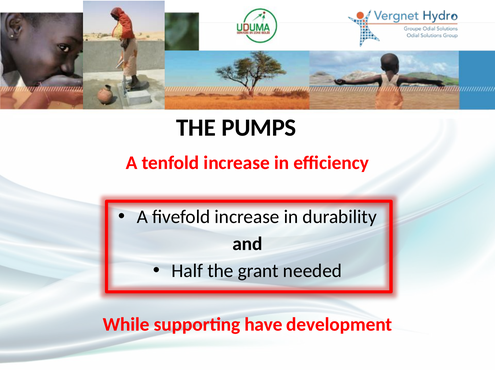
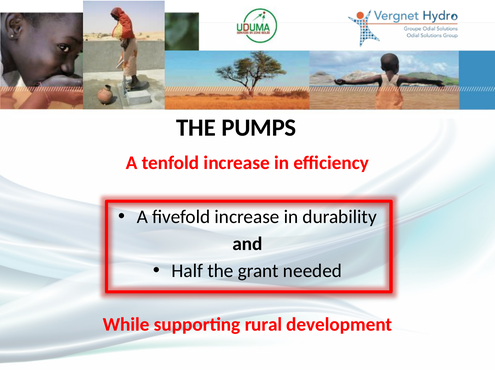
have: have -> rural
